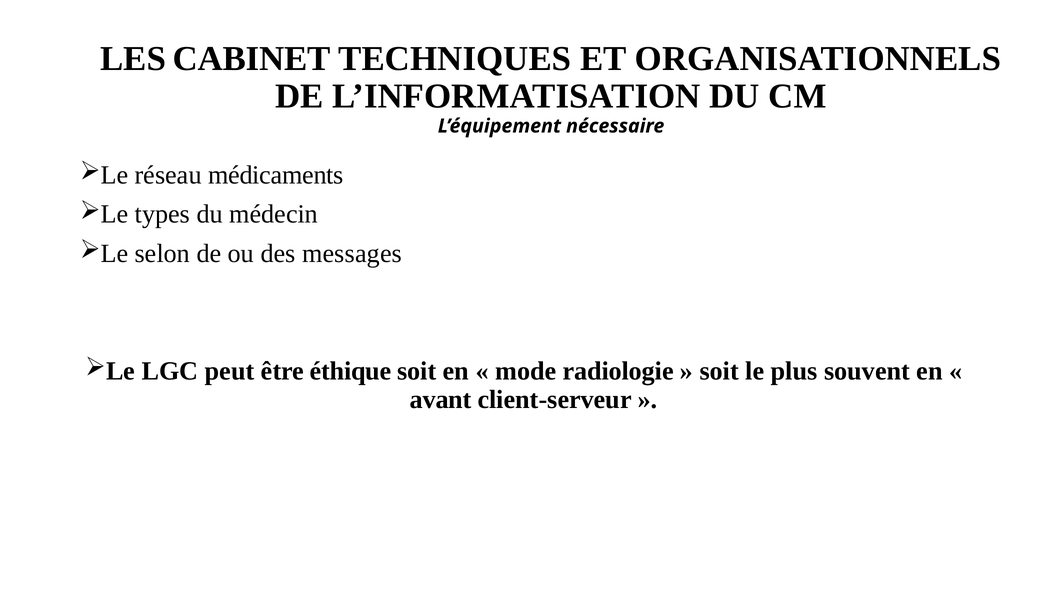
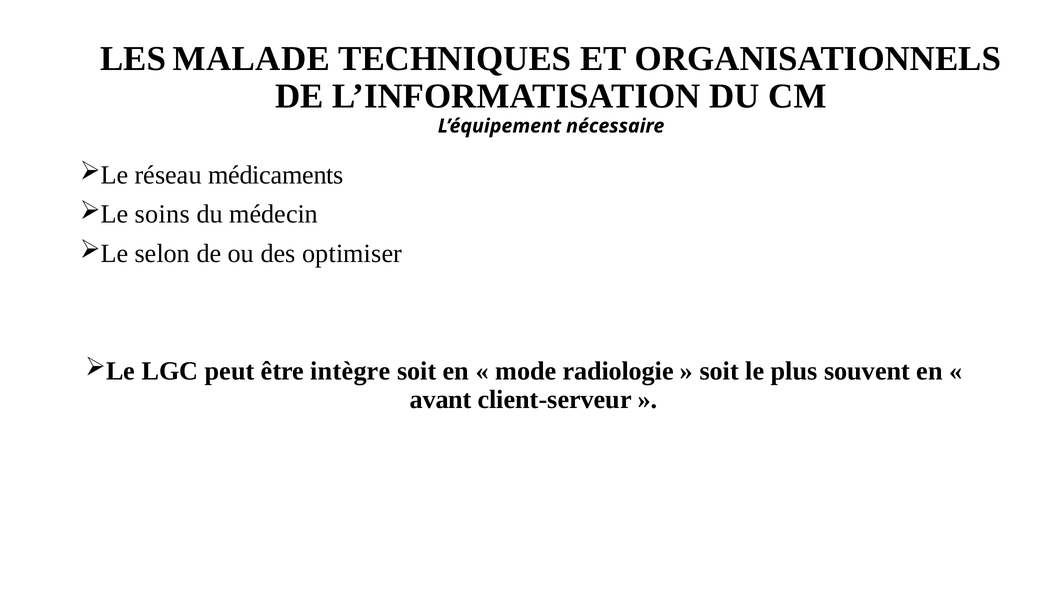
CABINET: CABINET -> MALADE
types: types -> soins
messages: messages -> optimiser
éthique: éthique -> intègre
